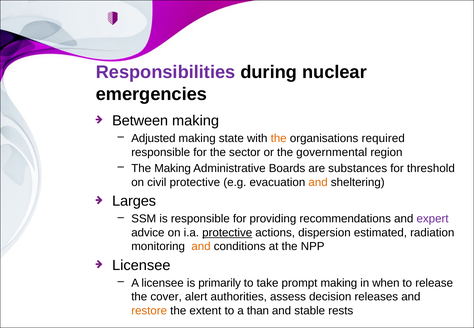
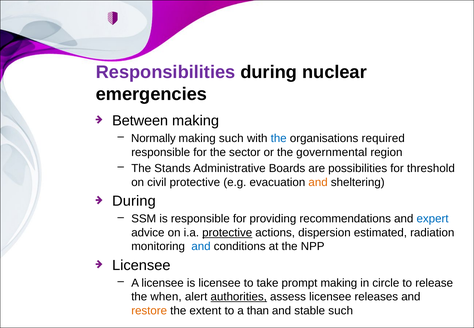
Adjusted: Adjusted -> Normally
making state: state -> such
the at (279, 138) colour: orange -> blue
The Making: Making -> Stands
substances: substances -> possibilities
Larges at (134, 201): Larges -> During
expert colour: purple -> blue
and at (201, 247) colour: orange -> blue
is primarily: primarily -> licensee
when: when -> circle
cover: cover -> when
authorities underline: none -> present
assess decision: decision -> licensee
stable rests: rests -> such
